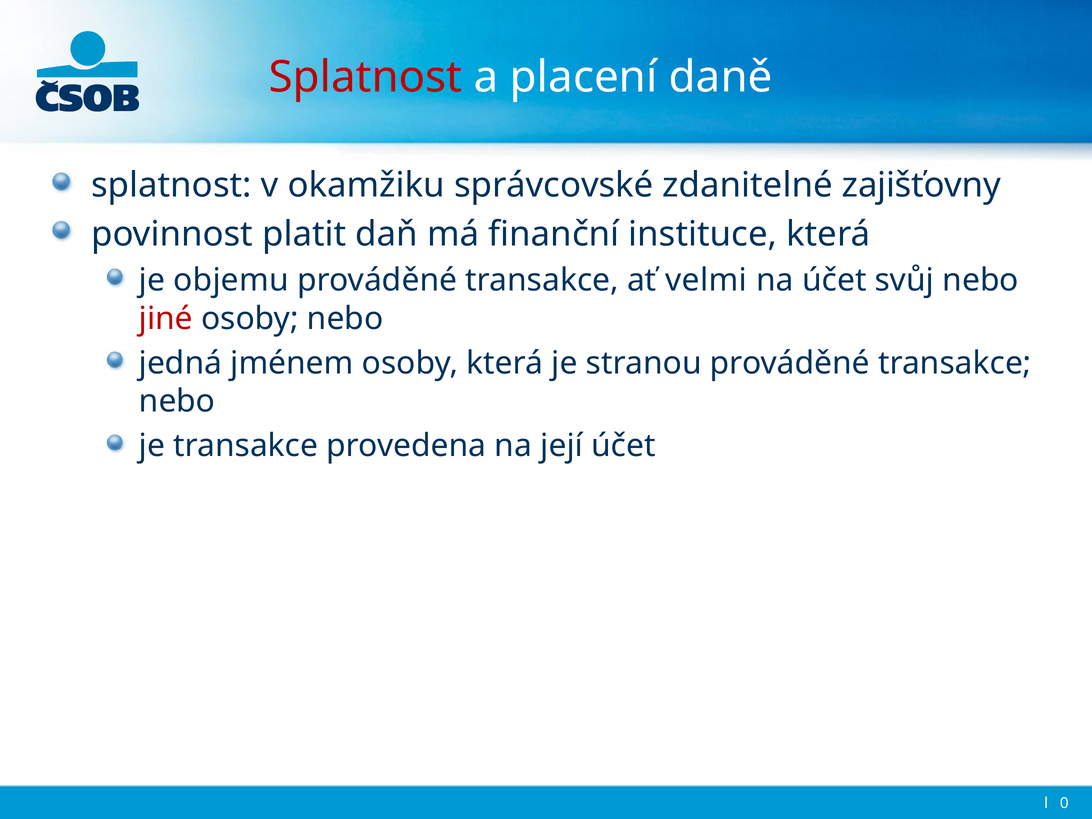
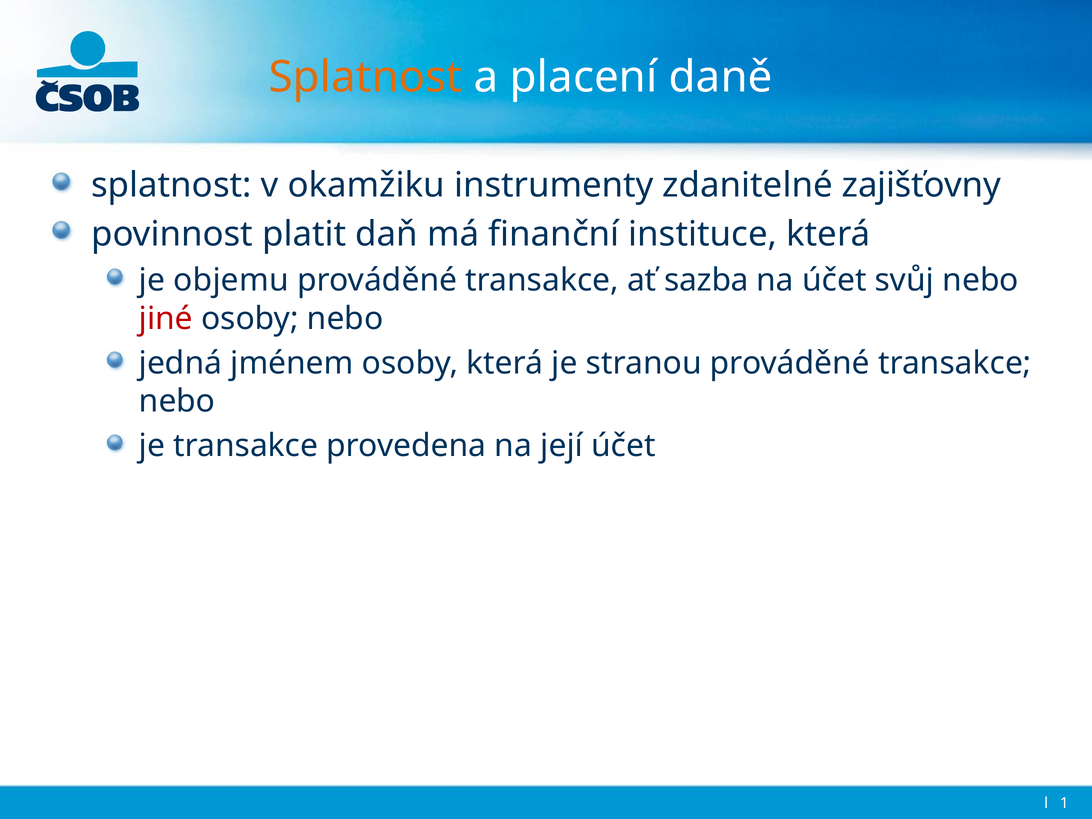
Splatnost at (365, 77) colour: red -> orange
správcovské: správcovské -> instrumenty
velmi: velmi -> sazba
0: 0 -> 1
